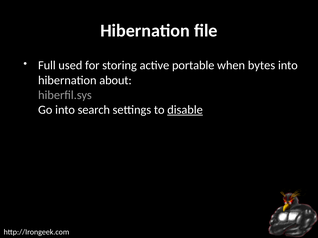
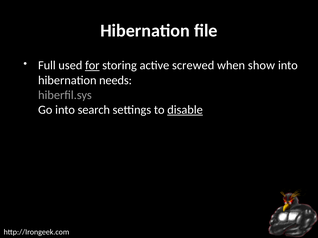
for underline: none -> present
portable: portable -> screwed
bytes: bytes -> show
about: about -> needs
